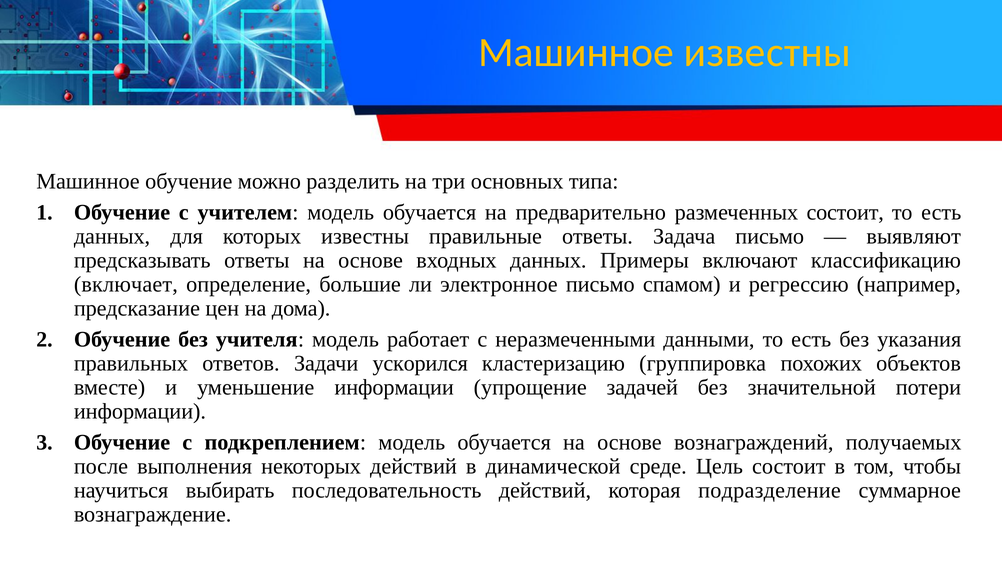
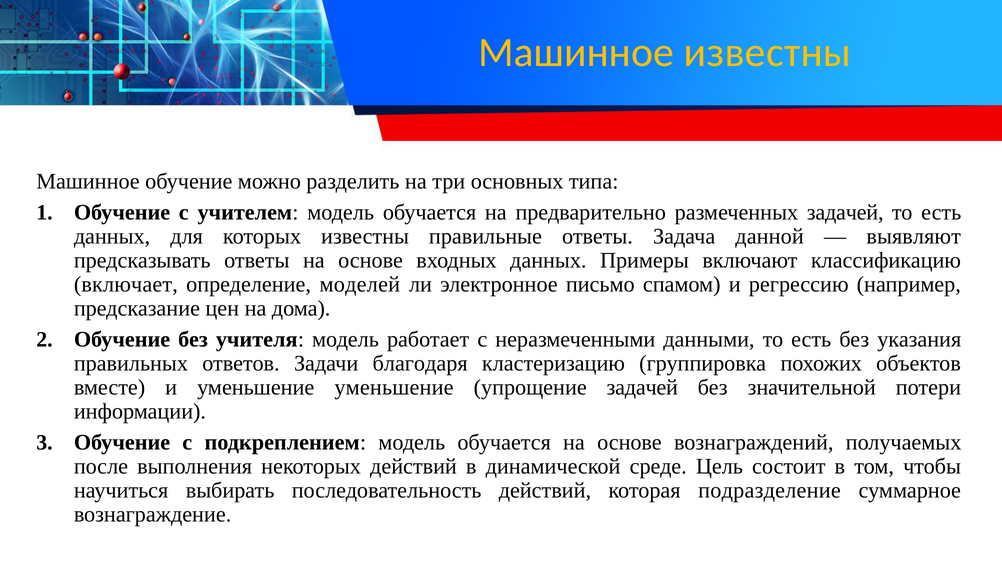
размеченных состоит: состоит -> задачей
Задача письмо: письмо -> данной
большие: большие -> моделей
ускорился: ускорился -> благодаря
уменьшение информации: информации -> уменьшение
